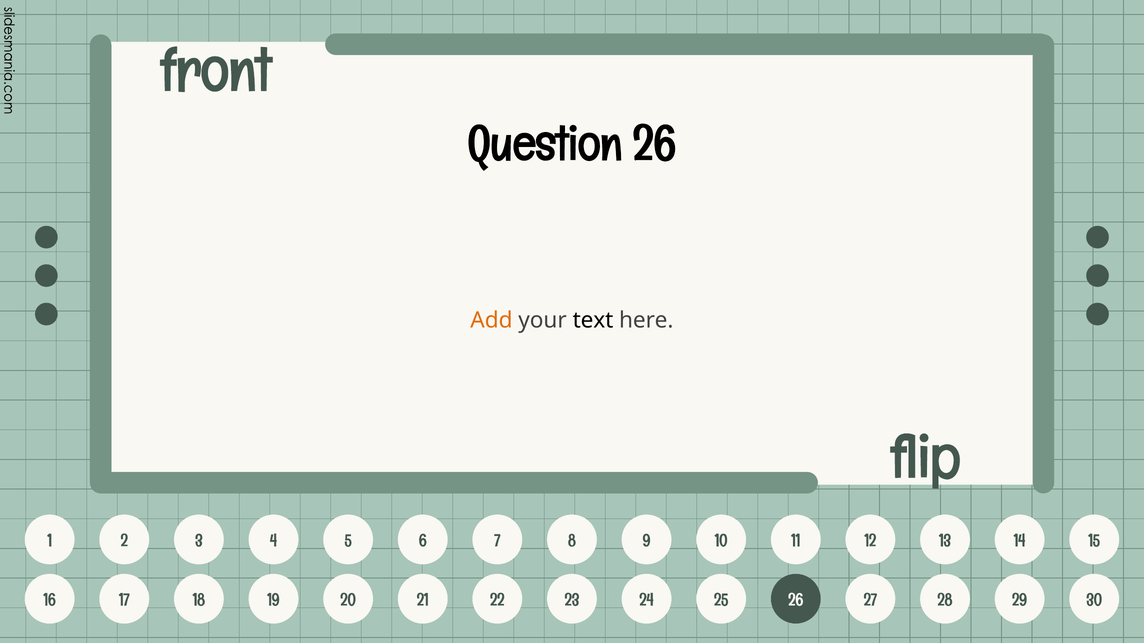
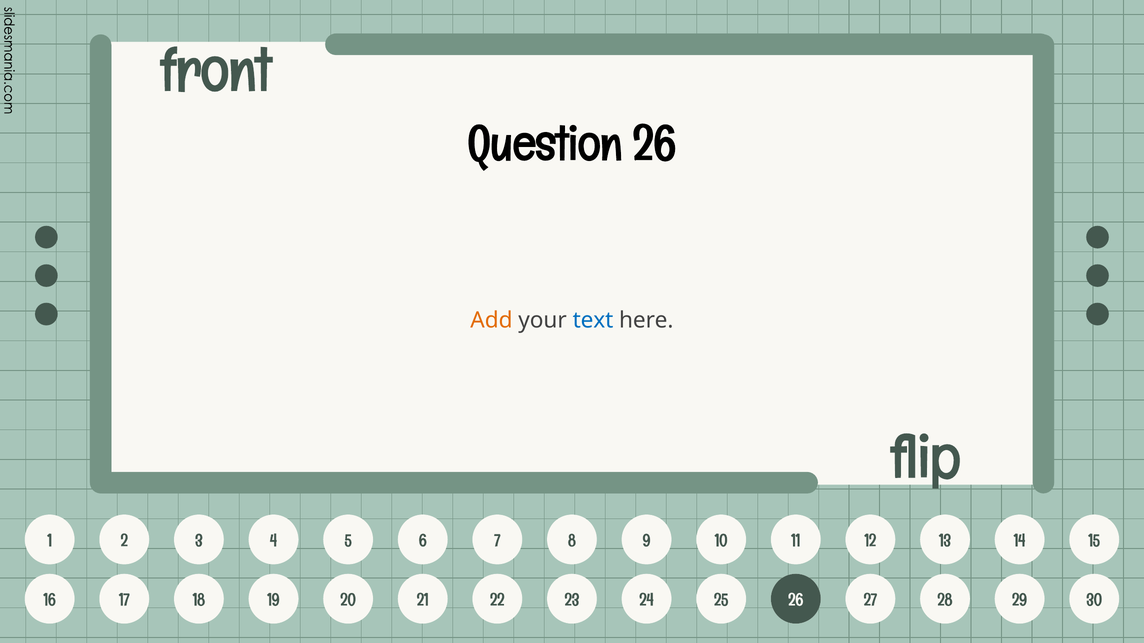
text colour: black -> blue
